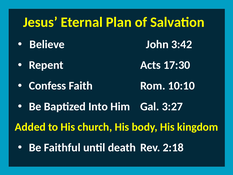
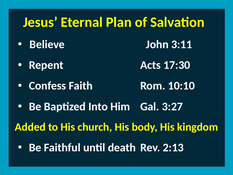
3:42: 3:42 -> 3:11
2:18: 2:18 -> 2:13
